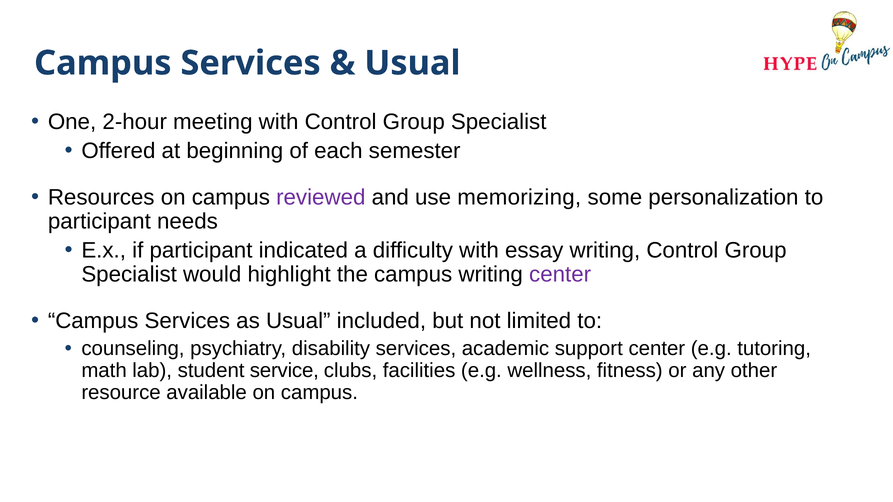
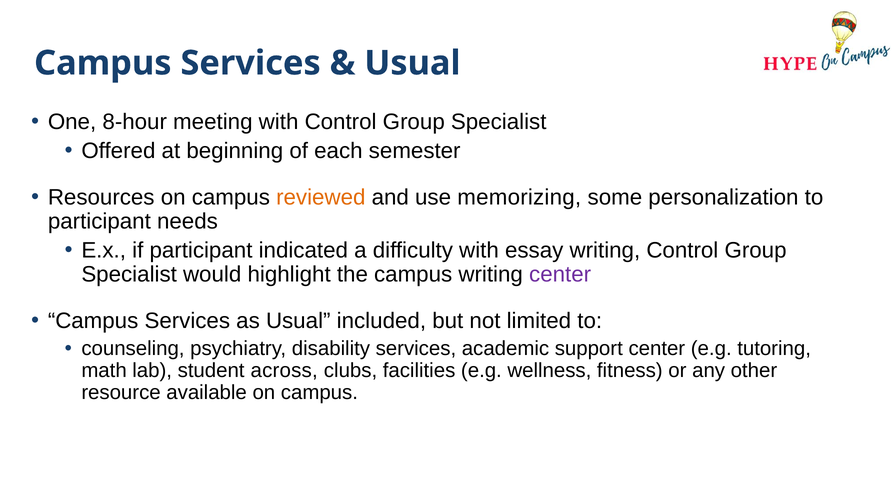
2-hour: 2-hour -> 8-hour
reviewed colour: purple -> orange
service: service -> across
